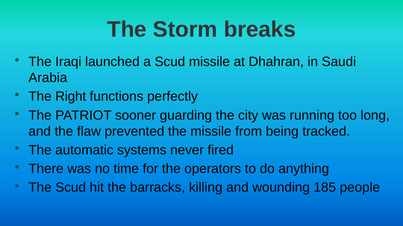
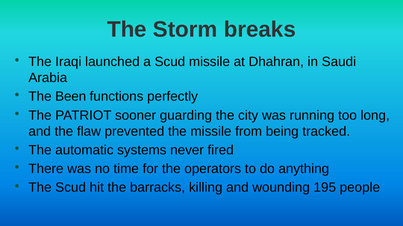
Right: Right -> Been
185: 185 -> 195
